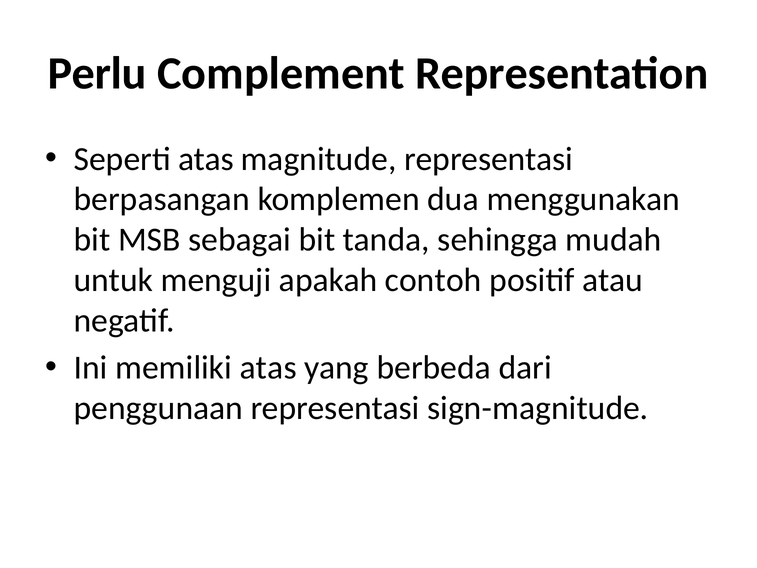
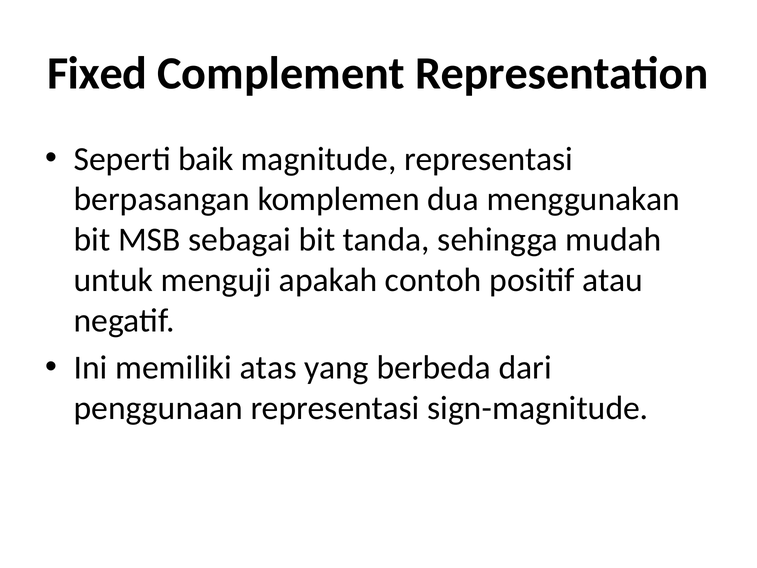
Perlu: Perlu -> Fixed
Seperti atas: atas -> baik
